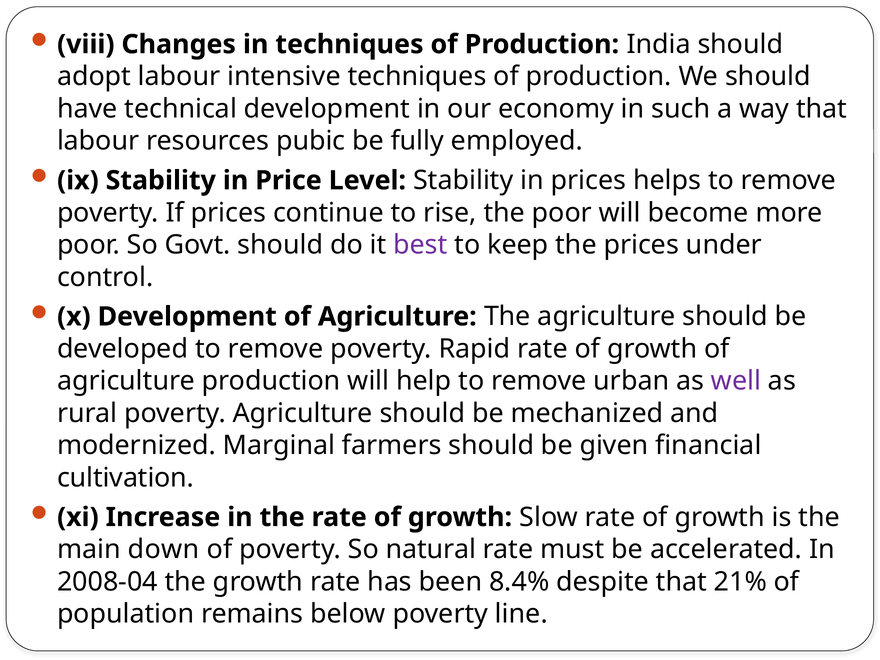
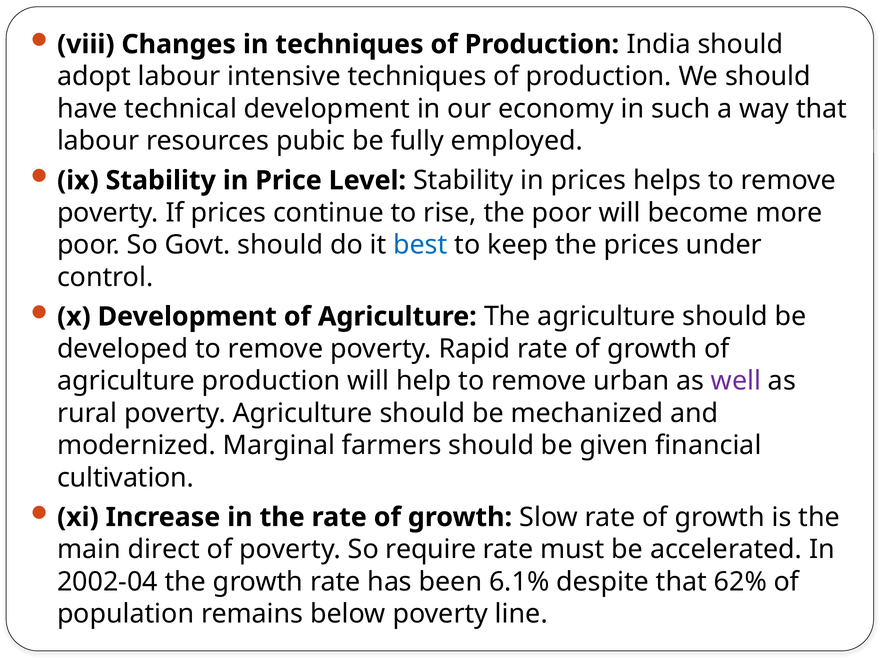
best colour: purple -> blue
down: down -> direct
natural: natural -> require
2008-04: 2008-04 -> 2002-04
8.4%: 8.4% -> 6.1%
21%: 21% -> 62%
